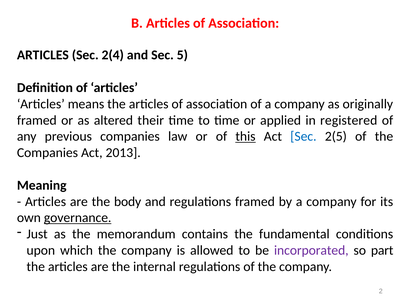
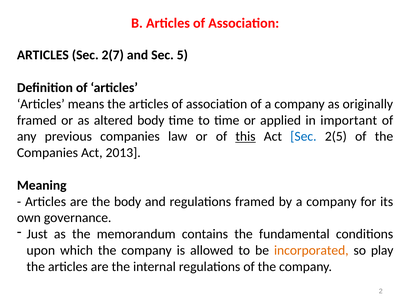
2(4: 2(4 -> 2(7
altered their: their -> body
registered: registered -> important
governance underline: present -> none
incorporated colour: purple -> orange
part: part -> play
